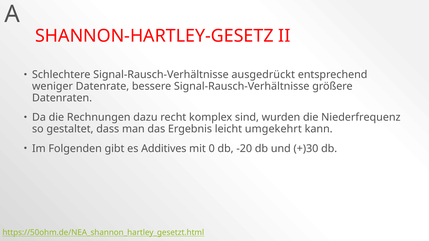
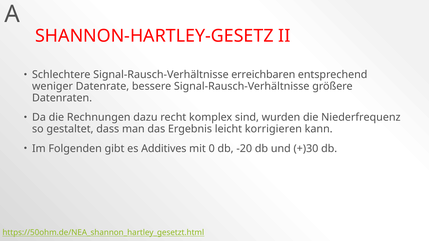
ausgedrückt: ausgedrückt -> erreichbaren
umgekehrt: umgekehrt -> korrigieren
